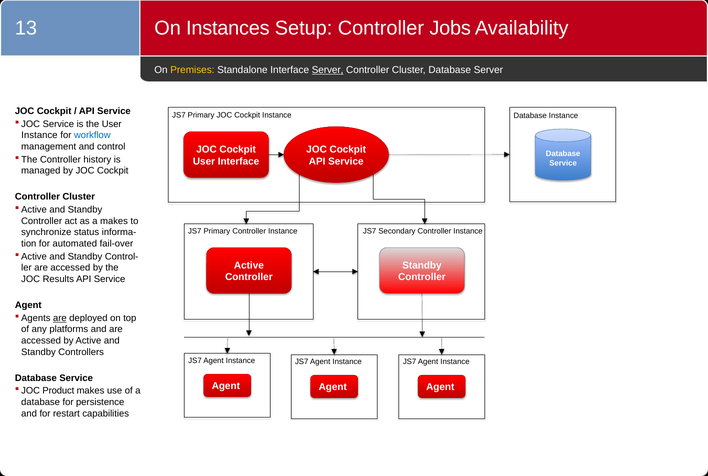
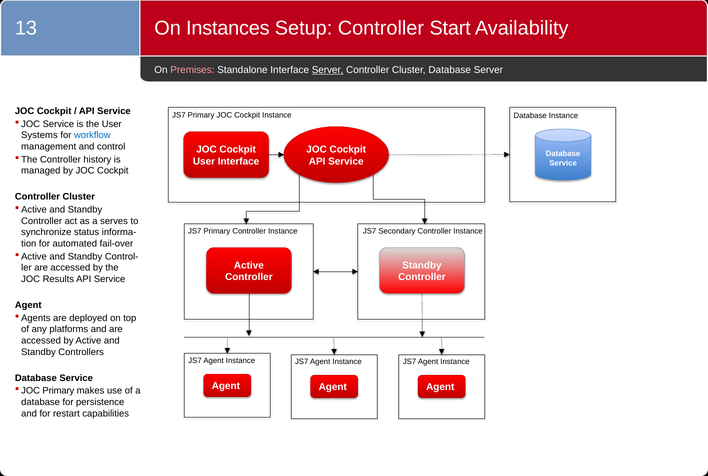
Jobs: Jobs -> Start
Premises colour: yellow -> pink
Instance at (39, 135): Instance -> Systems
a makes: makes -> serves
are at (60, 318) underline: present -> none
Product at (58, 390): Product -> Primary
